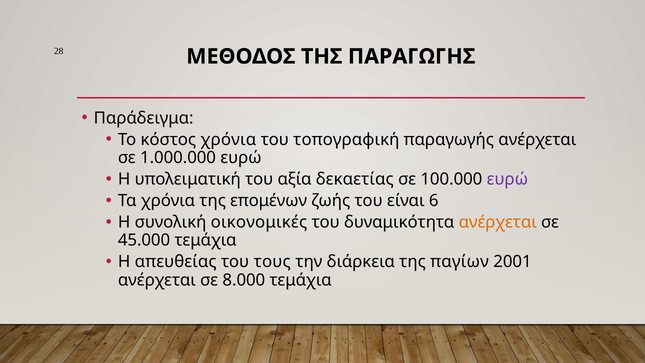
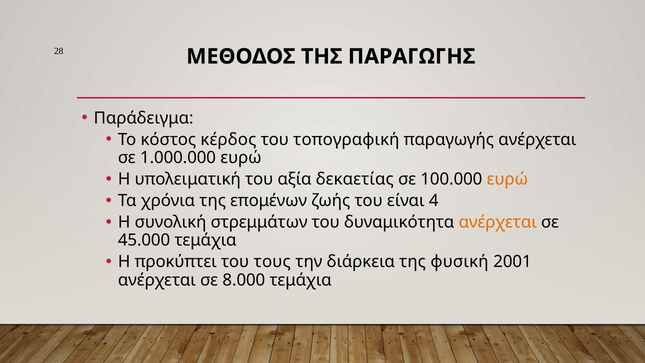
κόστος χρόνια: χρόνια -> κέρδος
ευρώ at (507, 179) colour: purple -> orange
6: 6 -> 4
οικονομικές: οικονομικές -> στρεμμάτων
απευθείας: απευθείας -> προκύπτει
παγίων: παγίων -> φυσική
